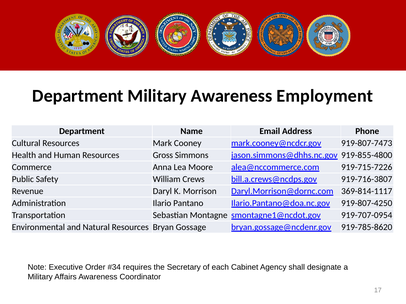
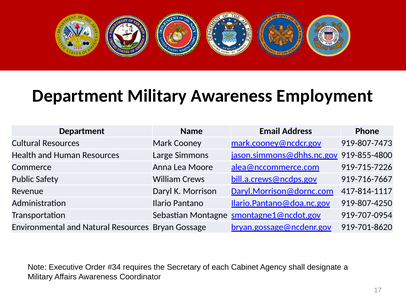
Gross: Gross -> Large
919-716-3807: 919-716-3807 -> 919-716-7667
369-814-1117: 369-814-1117 -> 417-814-1117
919-785-8620: 919-785-8620 -> 919-701-8620
